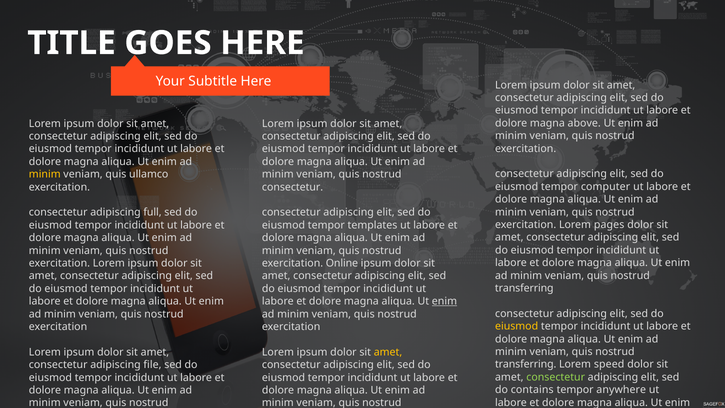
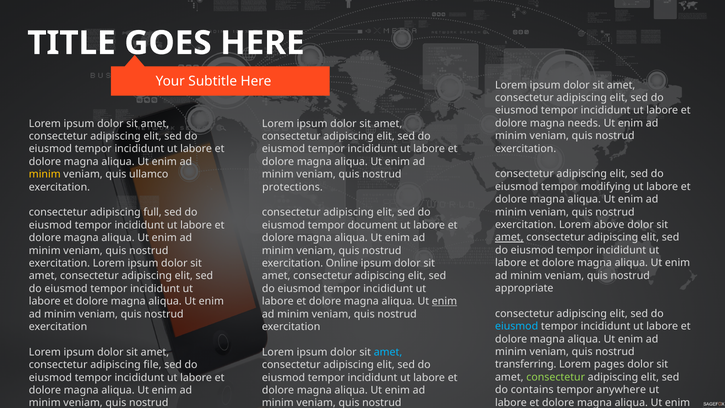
above: above -> needs
computer: computer -> modifying
consectetur at (293, 187): consectetur -> protections
pages: pages -> above
templates: templates -> document
amet at (509, 237) underline: none -> present
transferring at (524, 288): transferring -> appropriate
eiusmod at (517, 326) colour: yellow -> light blue
amet at (388, 352) colour: yellow -> light blue
speed: speed -> pages
